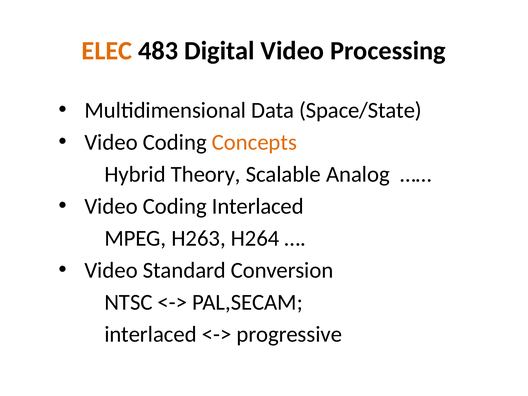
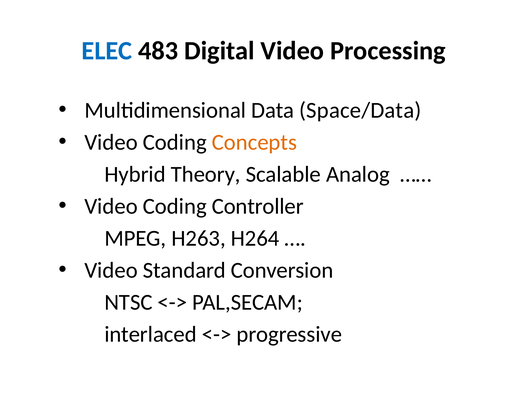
ELEC colour: orange -> blue
Space/State: Space/State -> Space/Data
Coding Interlaced: Interlaced -> Controller
